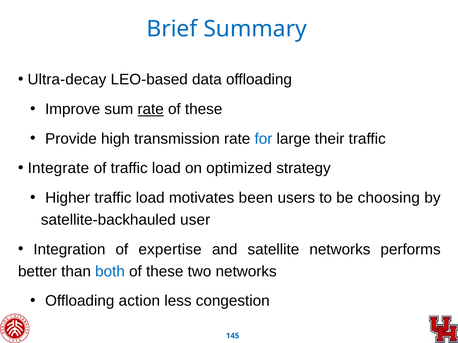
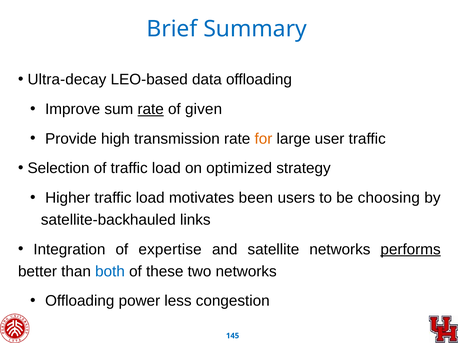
these at (204, 109): these -> given
for colour: blue -> orange
their: their -> user
Integrate: Integrate -> Selection
user: user -> links
performs underline: none -> present
action: action -> power
